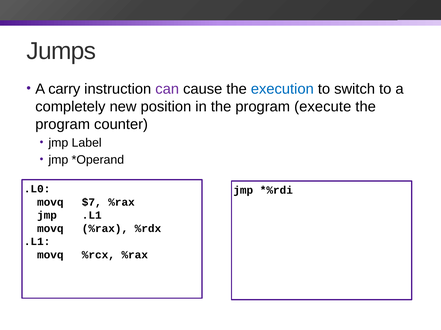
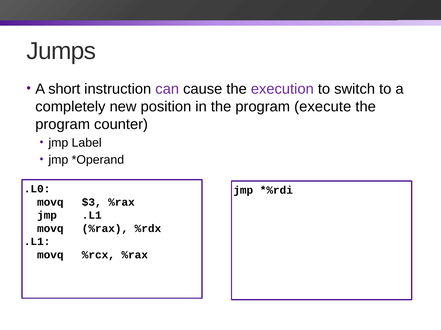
carry: carry -> short
execution colour: blue -> purple
$7: $7 -> $3
